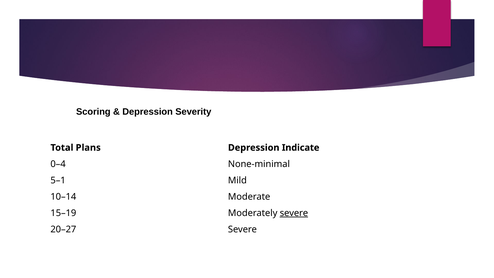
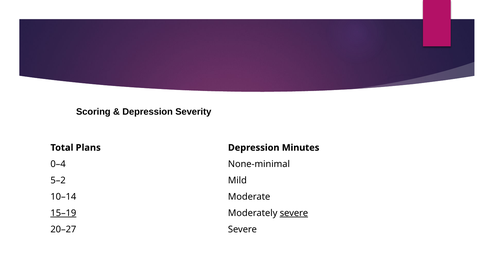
Indicate: Indicate -> Minutes
5–1: 5–1 -> 5–2
15–19 underline: none -> present
